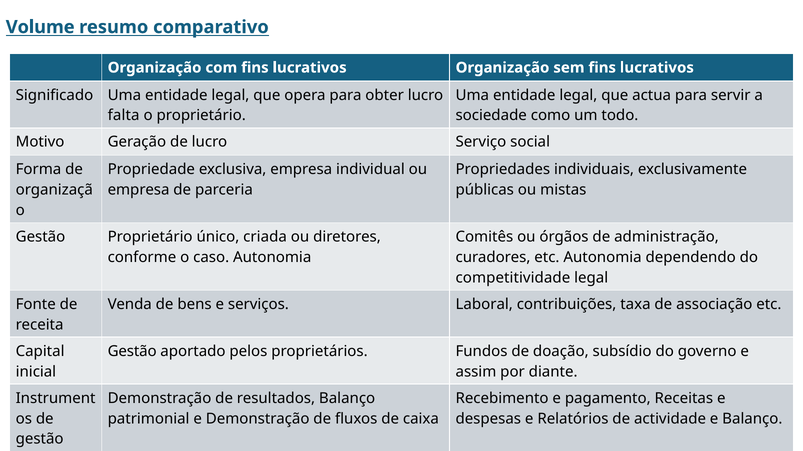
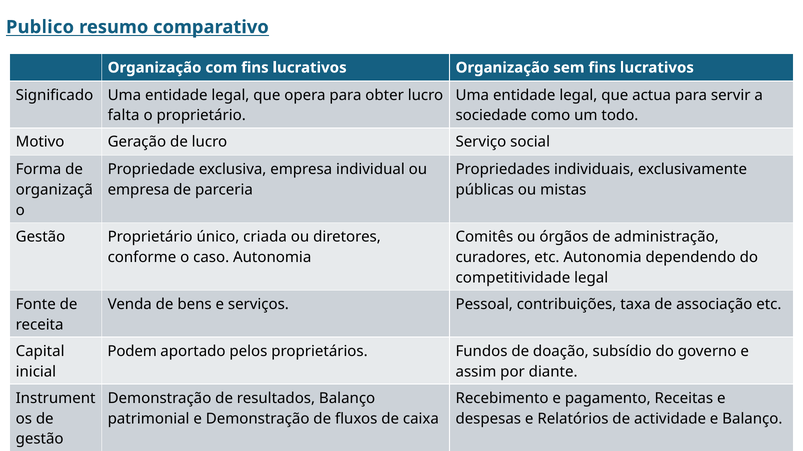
Volume: Volume -> Publico
Laboral: Laboral -> Pessoal
Gestão at (132, 352): Gestão -> Podem
